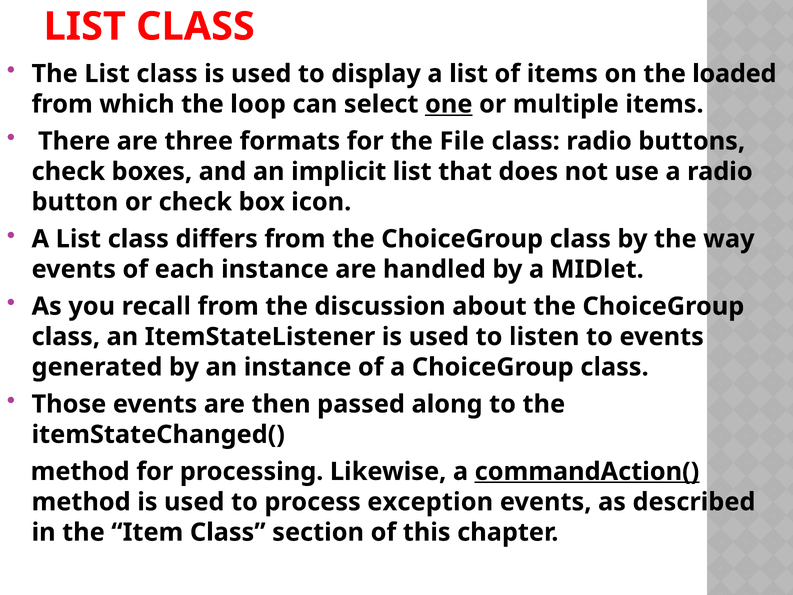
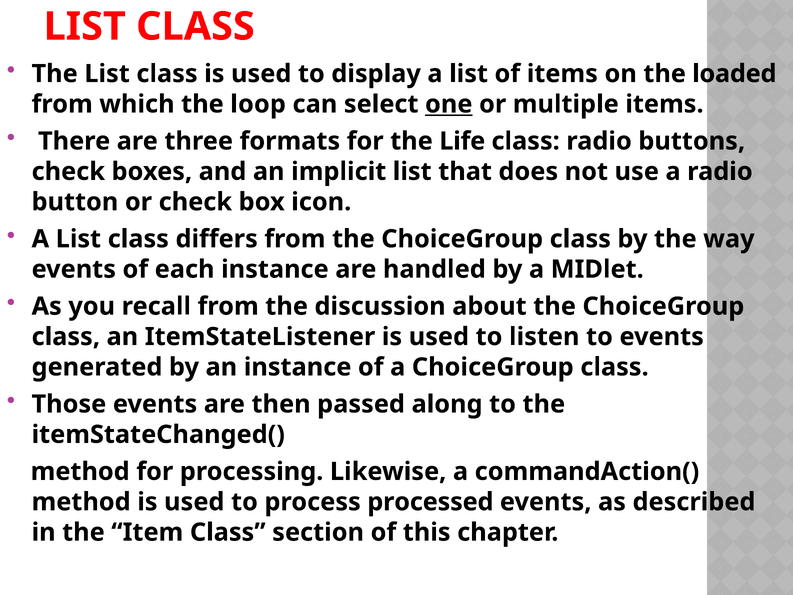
File: File -> Life
commandAction( underline: present -> none
exception: exception -> processed
